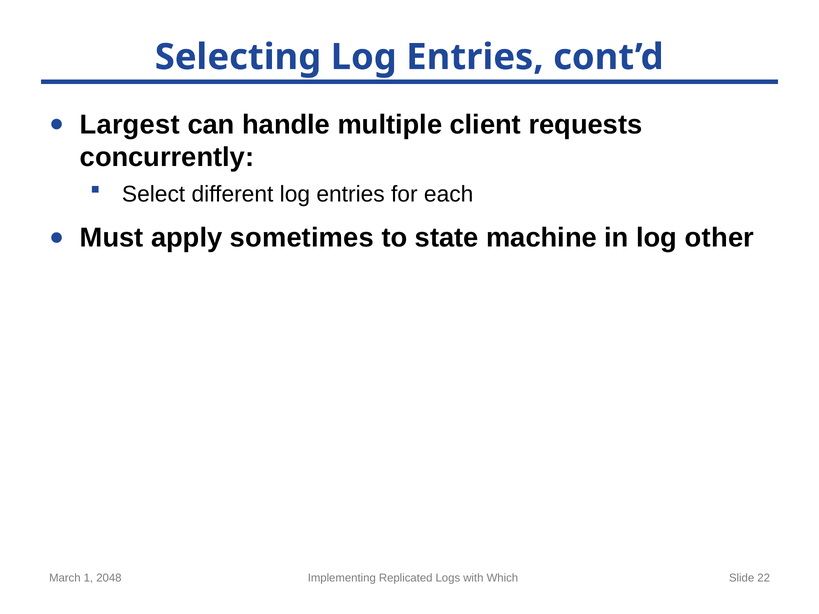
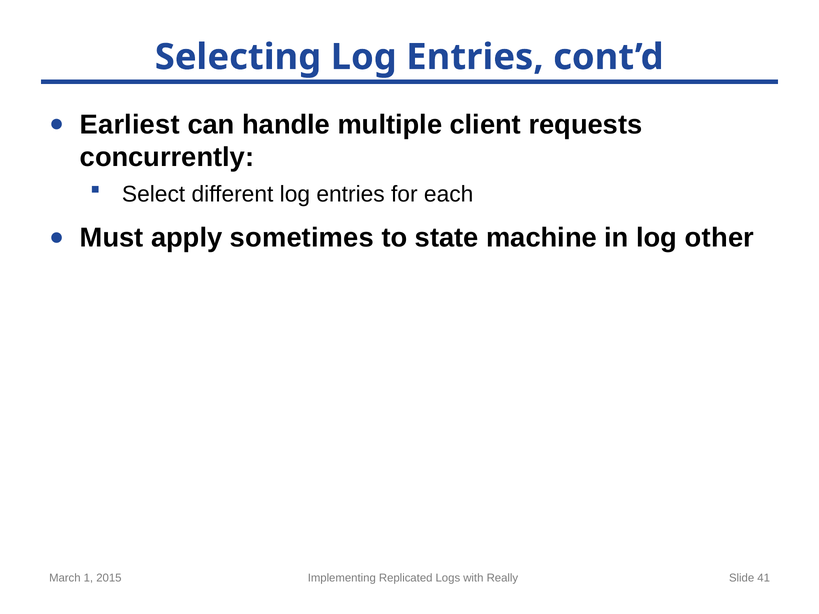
Largest: Largest -> Earliest
2048: 2048 -> 2015
Which: Which -> Really
22: 22 -> 41
